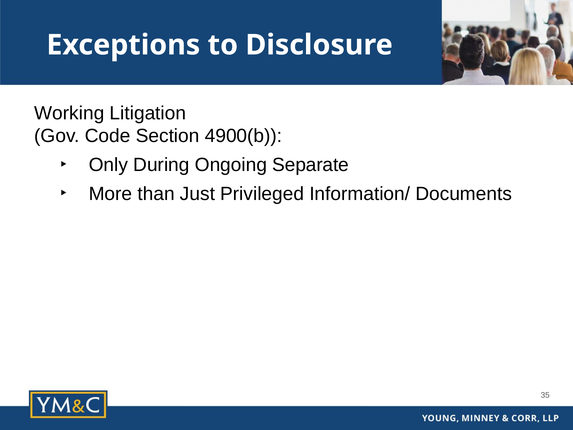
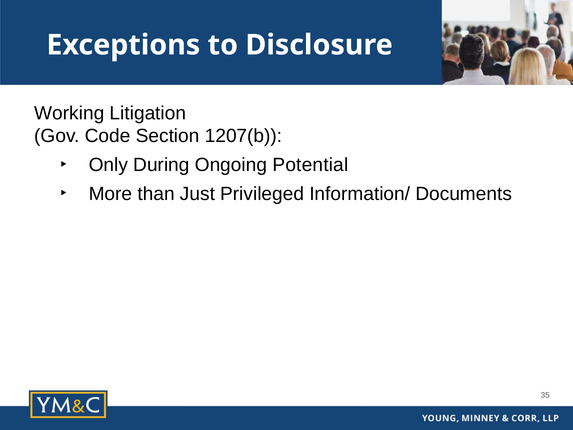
4900(b: 4900(b -> 1207(b
Separate: Separate -> Potential
